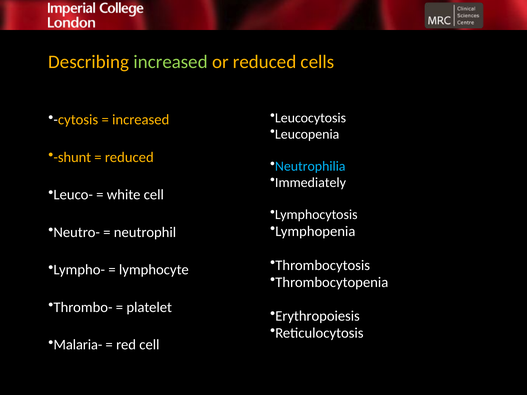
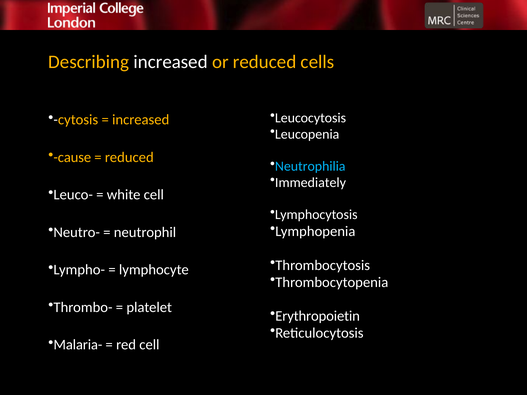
increased at (171, 62) colour: light green -> white
shunt: shunt -> cause
Erythropoiesis: Erythropoiesis -> Erythropoietin
